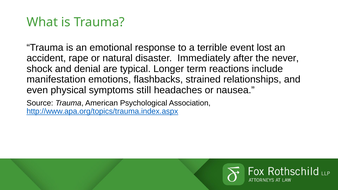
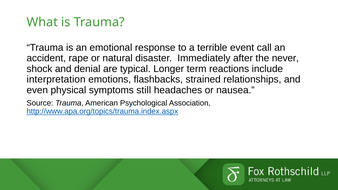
lost: lost -> call
manifestation: manifestation -> interpretation
